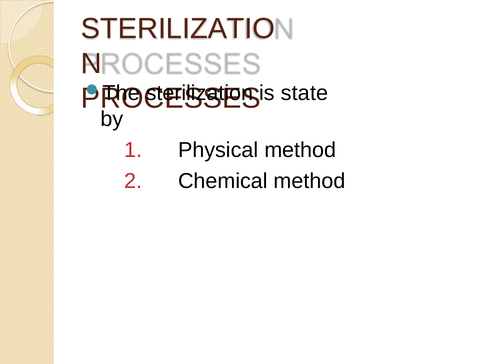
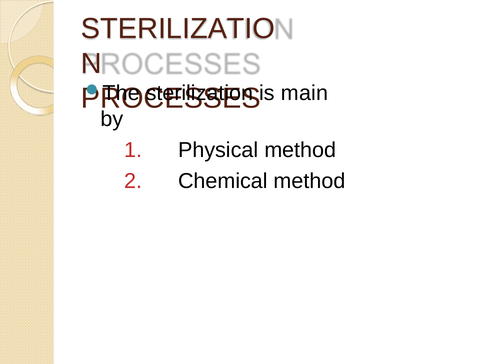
state: state -> main
